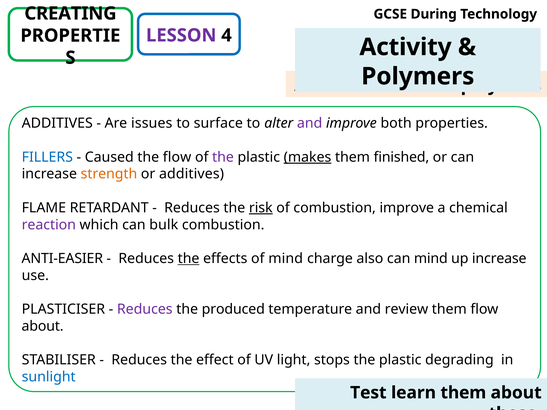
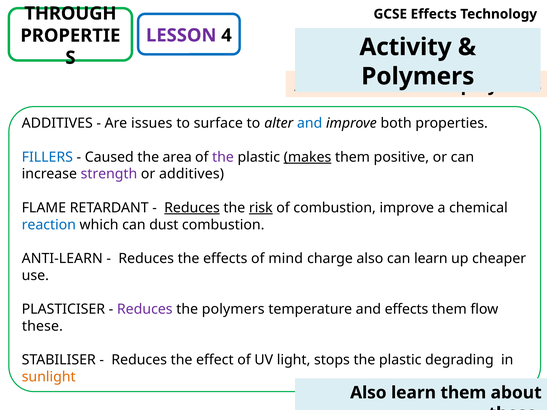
CREATING: CREATING -> THROUGH
GCSE During: During -> Effects
and at (310, 123) colour: purple -> blue
the flow: flow -> area
finished: finished -> positive
strength colour: orange -> purple
Reduces at (192, 208) underline: none -> present
reaction colour: purple -> blue
bulk: bulk -> dust
ANTI-EASIER: ANTI-EASIER -> ANTI-LEARN
the at (189, 259) underline: present -> none
can mind: mind -> learn
up increase: increase -> cheaper
the produced: produced -> polymers
and review: review -> effects
about at (43, 326): about -> these
sunlight colour: blue -> orange
Test at (368, 393): Test -> Also
